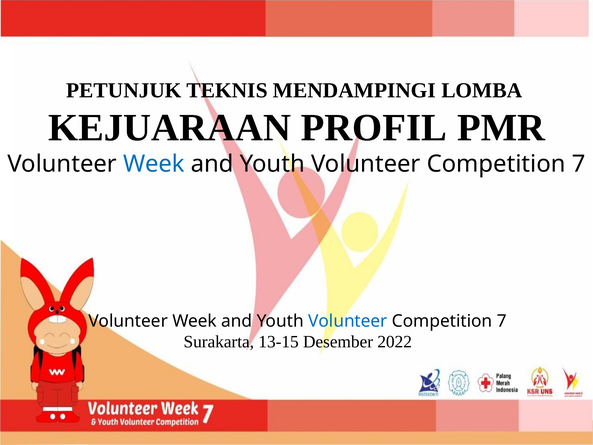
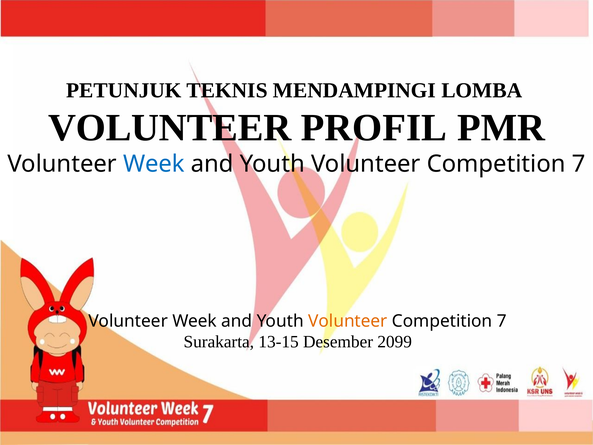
KEJUARAAN at (170, 127): KEJUARAAN -> VOLUNTEER
Volunteer at (348, 321) colour: blue -> orange
2022: 2022 -> 2099
